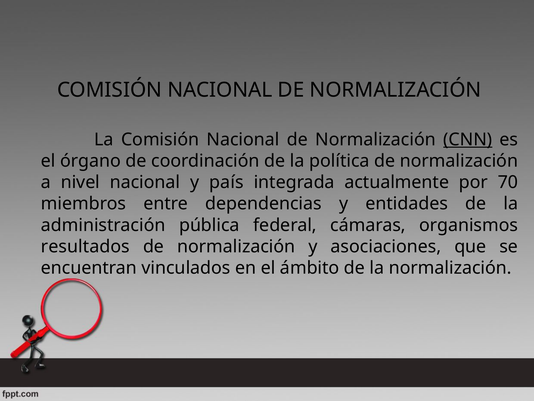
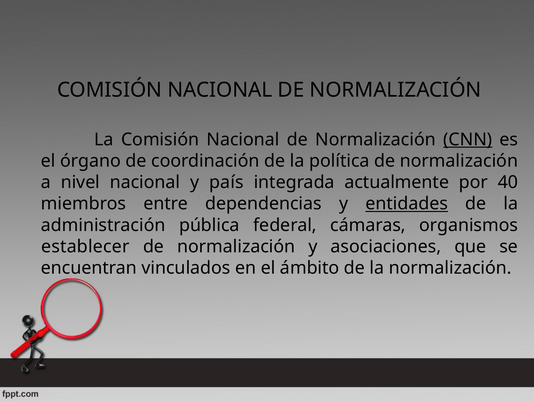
70: 70 -> 40
entidades underline: none -> present
resultados: resultados -> establecer
